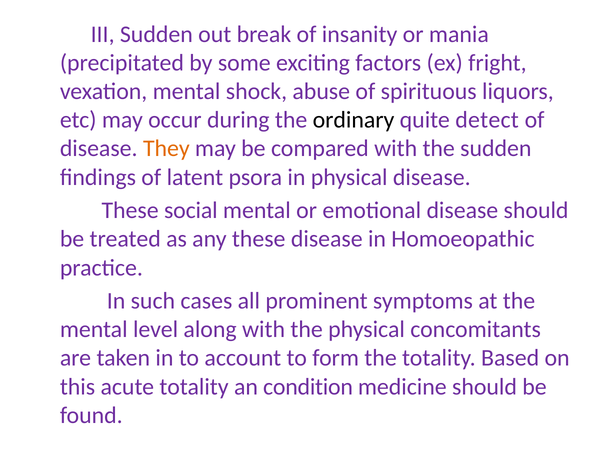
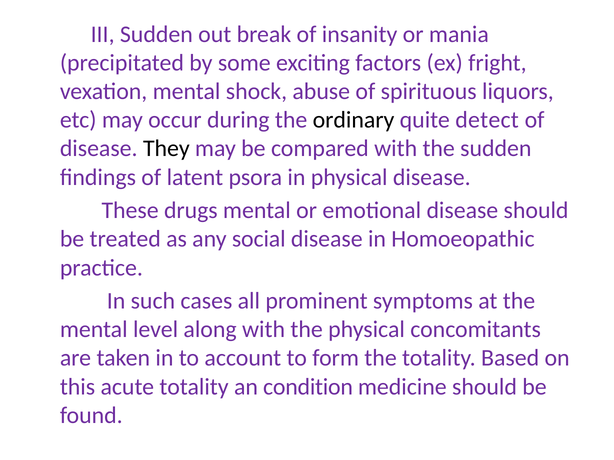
They colour: orange -> black
social: social -> drugs
any these: these -> social
